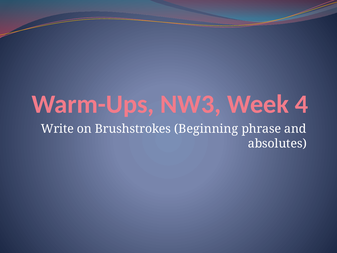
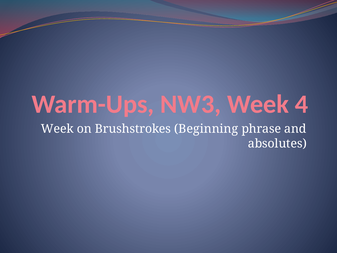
Write at (57, 129): Write -> Week
